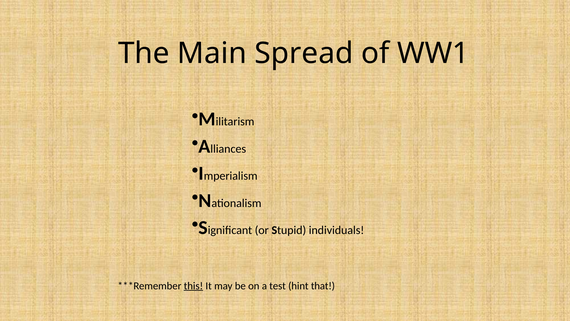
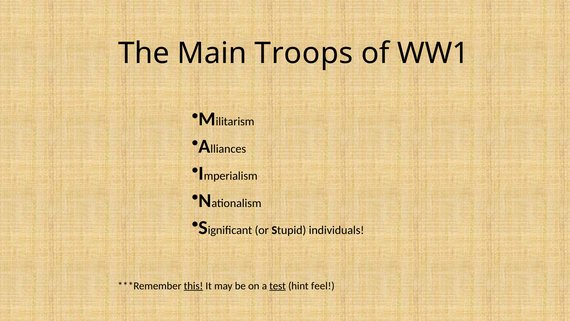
Spread: Spread -> Troops
test underline: none -> present
that: that -> feel
